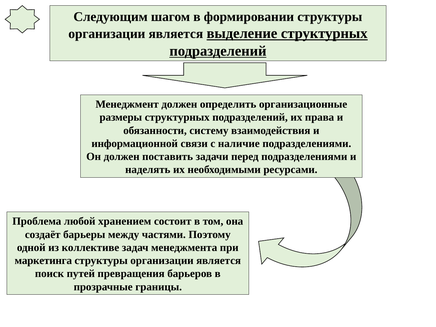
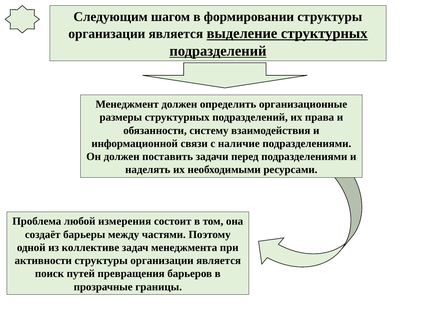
хранением: хранением -> измерения
маркетинга: маркетинга -> активности
